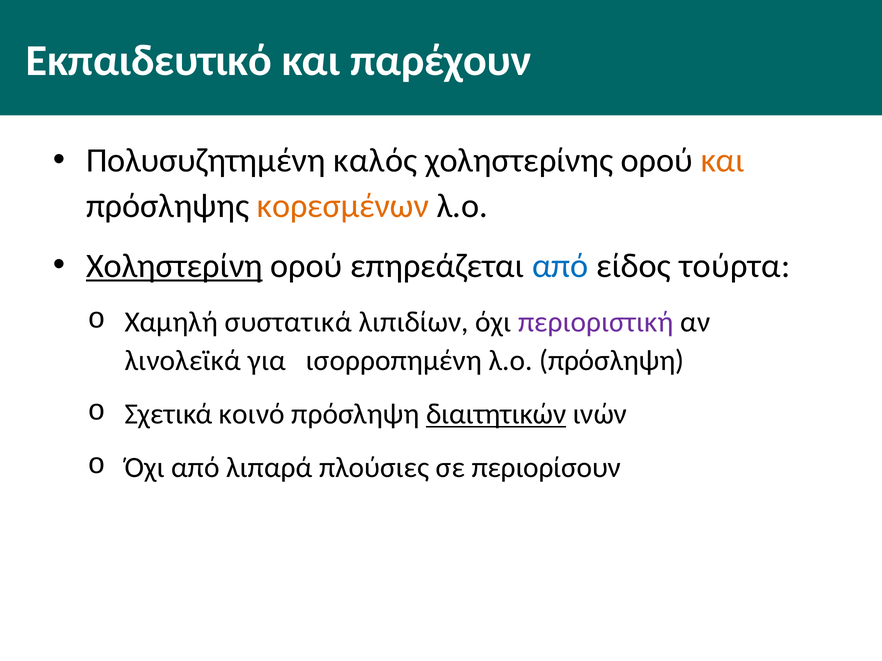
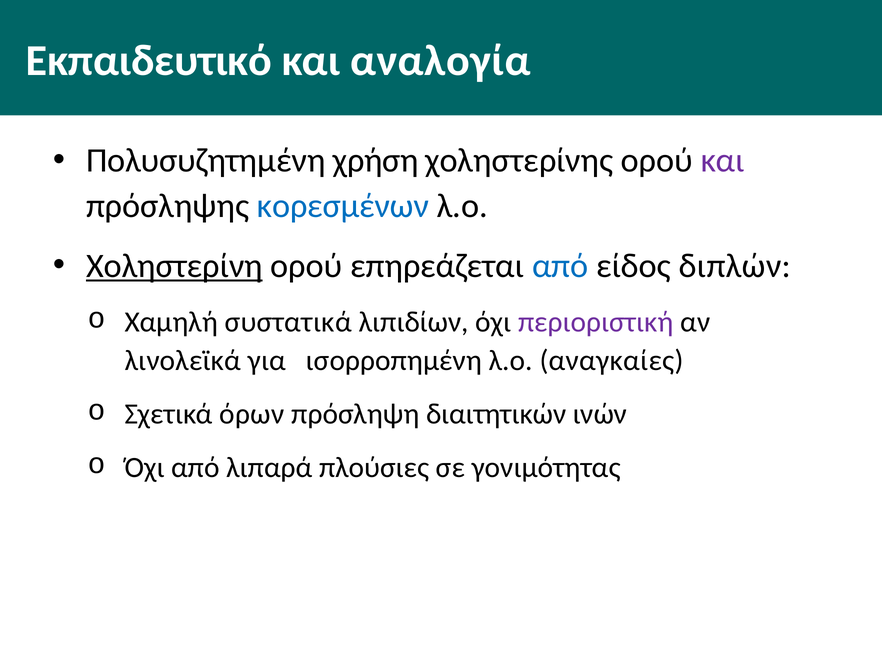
παρέχουν: παρέχουν -> αναλογία
καλός: καλός -> χρήση
και at (723, 161) colour: orange -> purple
κορεσμένων colour: orange -> blue
τούρτα: τούρτα -> διπλών
λ.ο πρόσληψη: πρόσληψη -> αναγκαίες
κοινό: κοινό -> όρων
διαιτητικών underline: present -> none
περιορίσουν: περιορίσουν -> γονιμότητας
